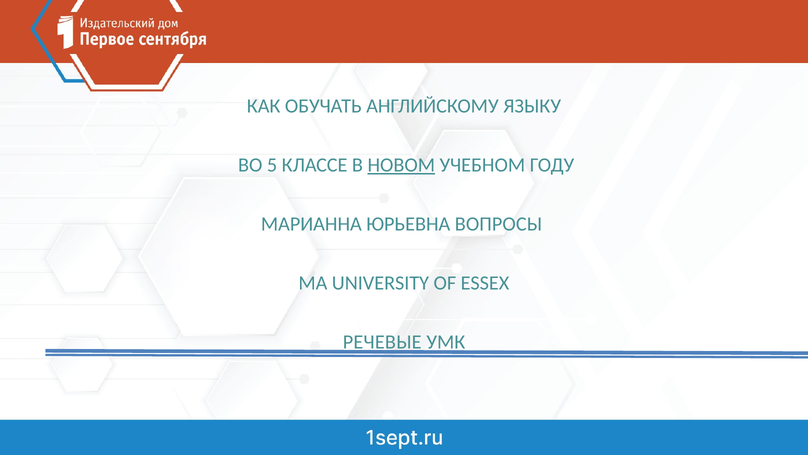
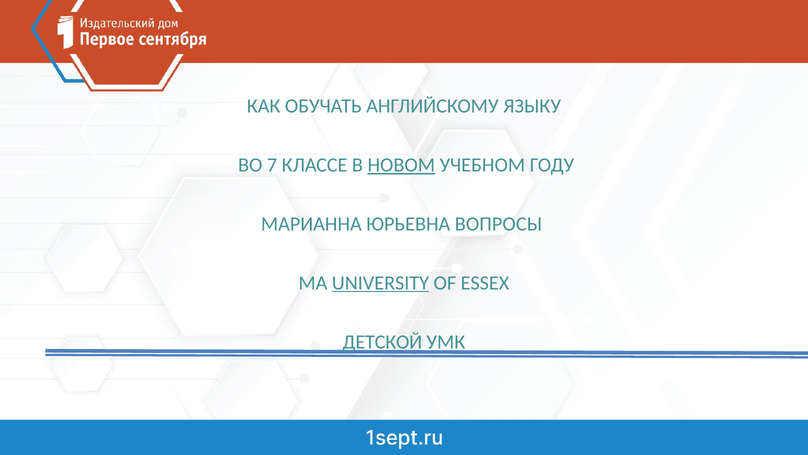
5: 5 -> 7
UNIVERSITY underline: none -> present
РЕЧЕВЫЕ: РЕЧЕВЫЕ -> ДЕТСКОЙ
